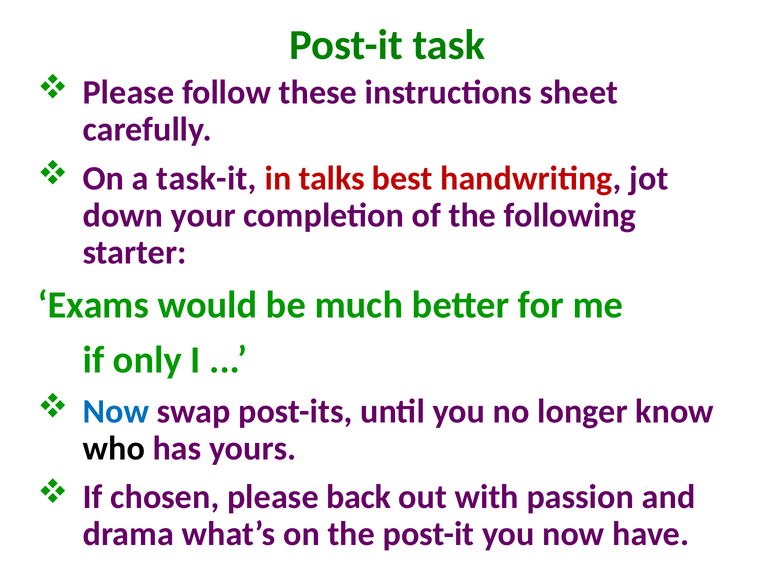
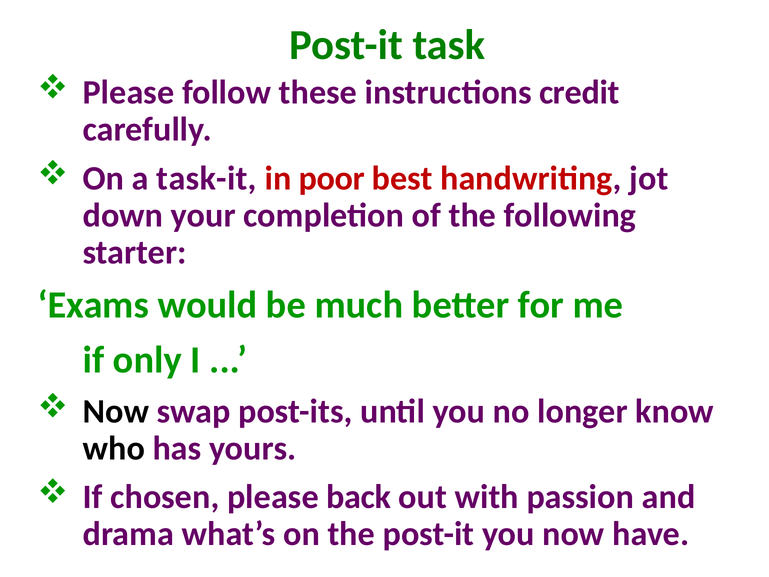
sheet: sheet -> credit
talks: talks -> poor
Now at (116, 411) colour: blue -> black
